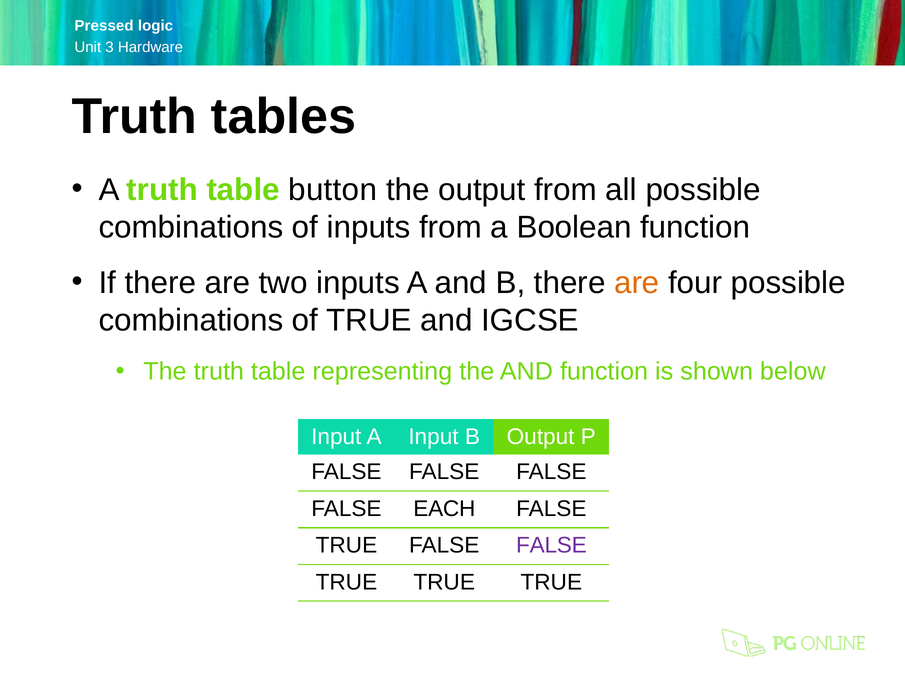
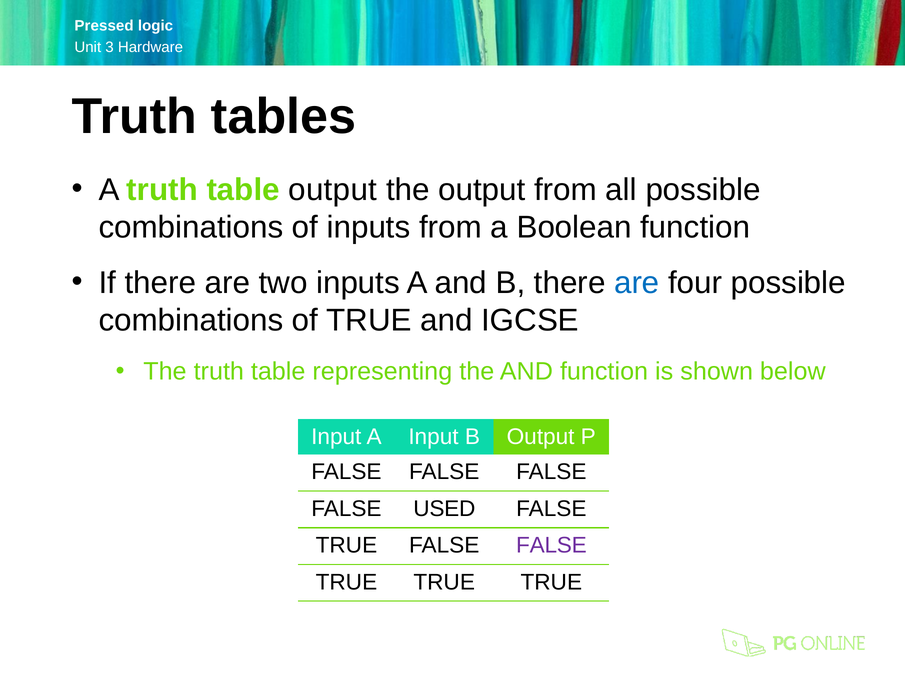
table button: button -> output
are at (637, 283) colour: orange -> blue
EACH: EACH -> USED
